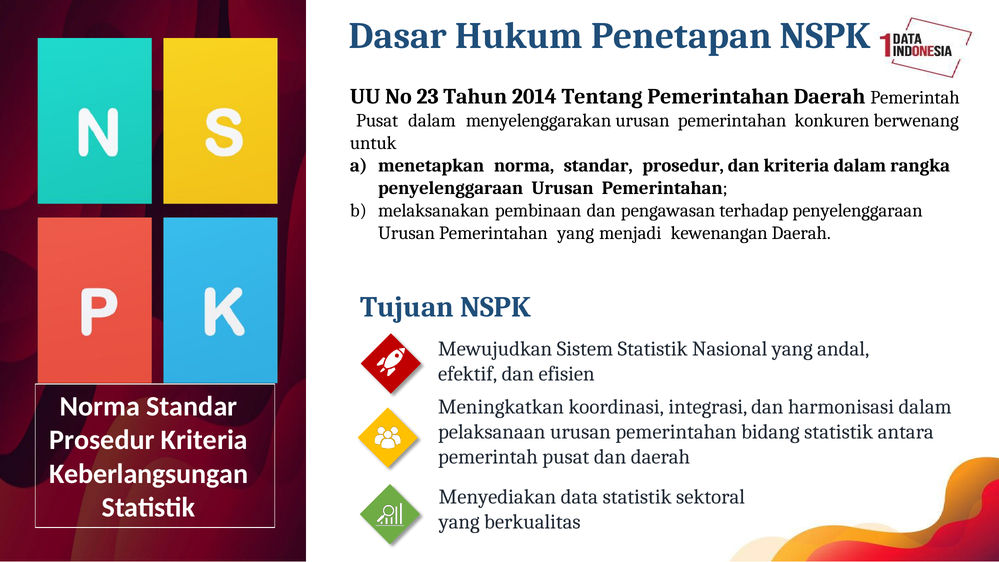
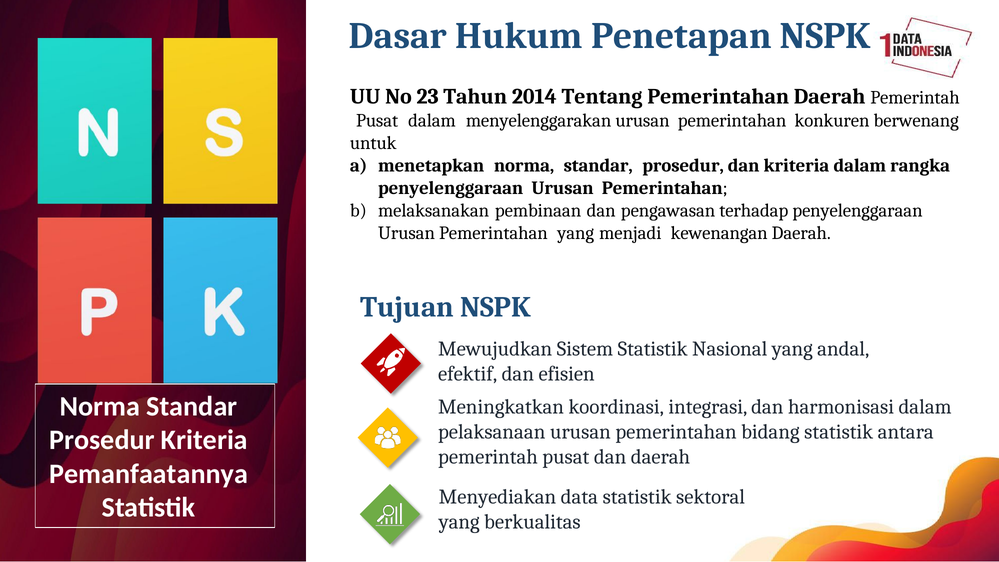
Keberlangsungan: Keberlangsungan -> Pemanfaatannya
